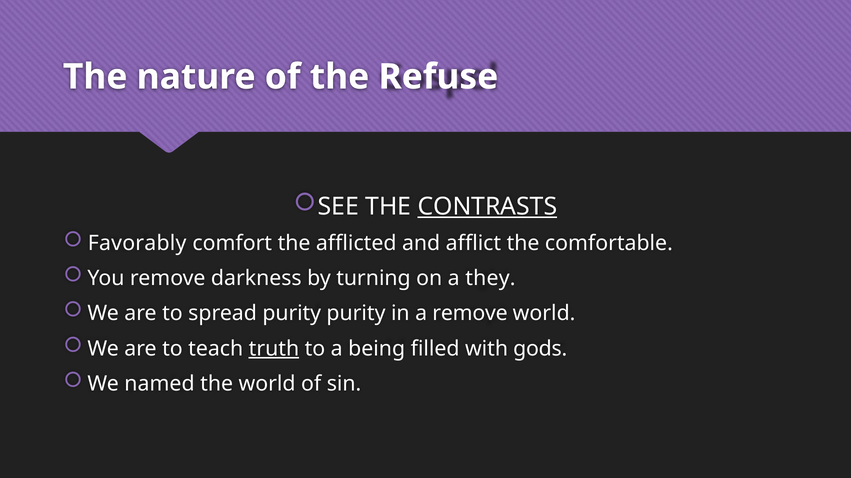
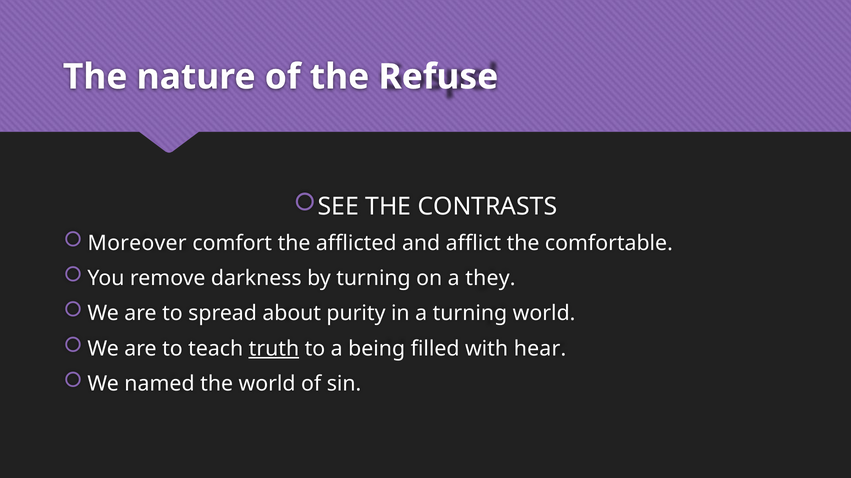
CONTRASTS underline: present -> none
Favorably: Favorably -> Moreover
spread purity: purity -> about
a remove: remove -> turning
gods: gods -> hear
